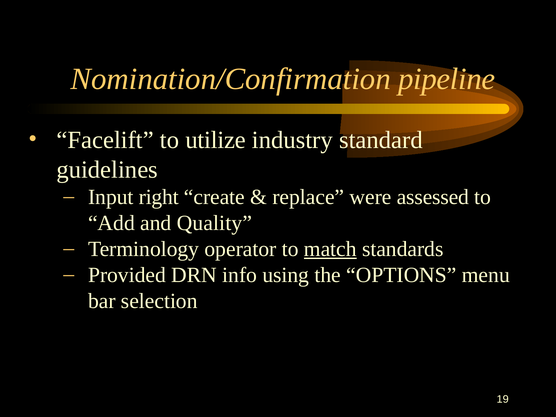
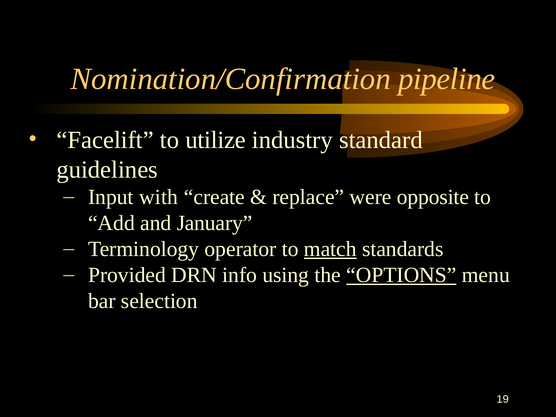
right: right -> with
assessed: assessed -> opposite
Quality: Quality -> January
OPTIONS underline: none -> present
